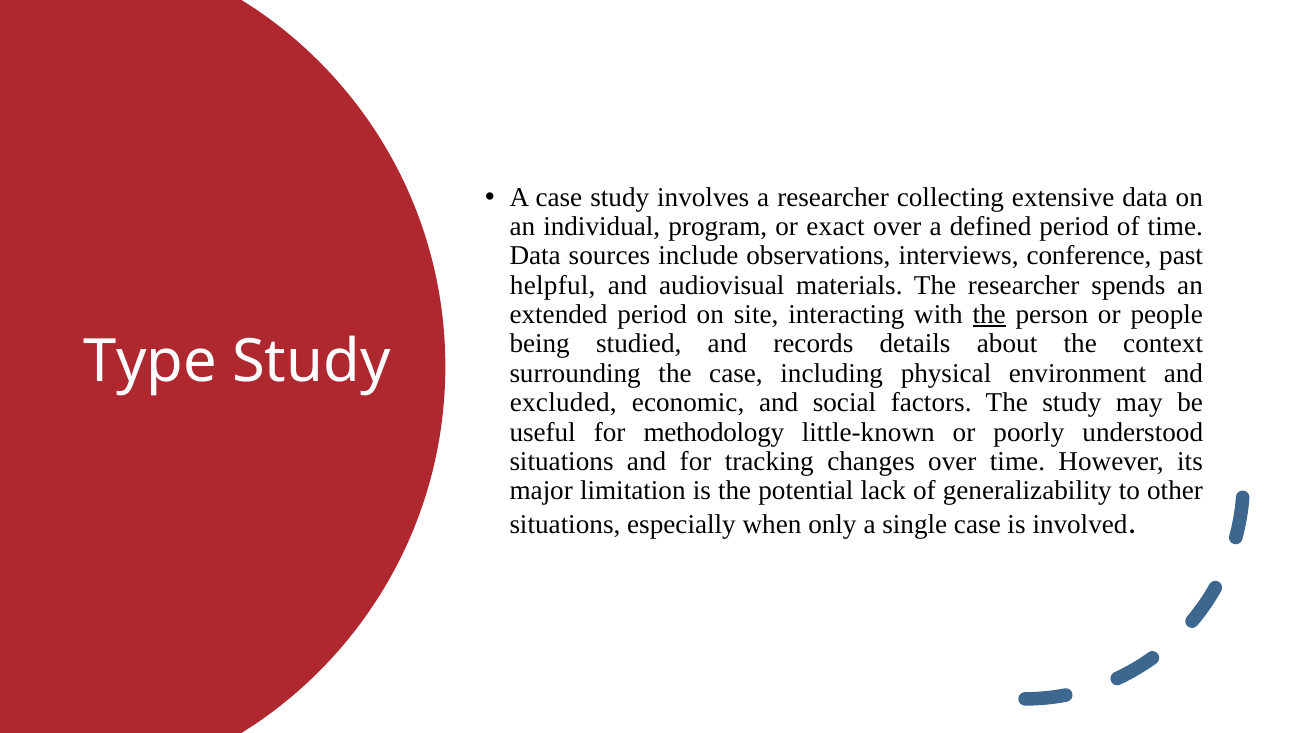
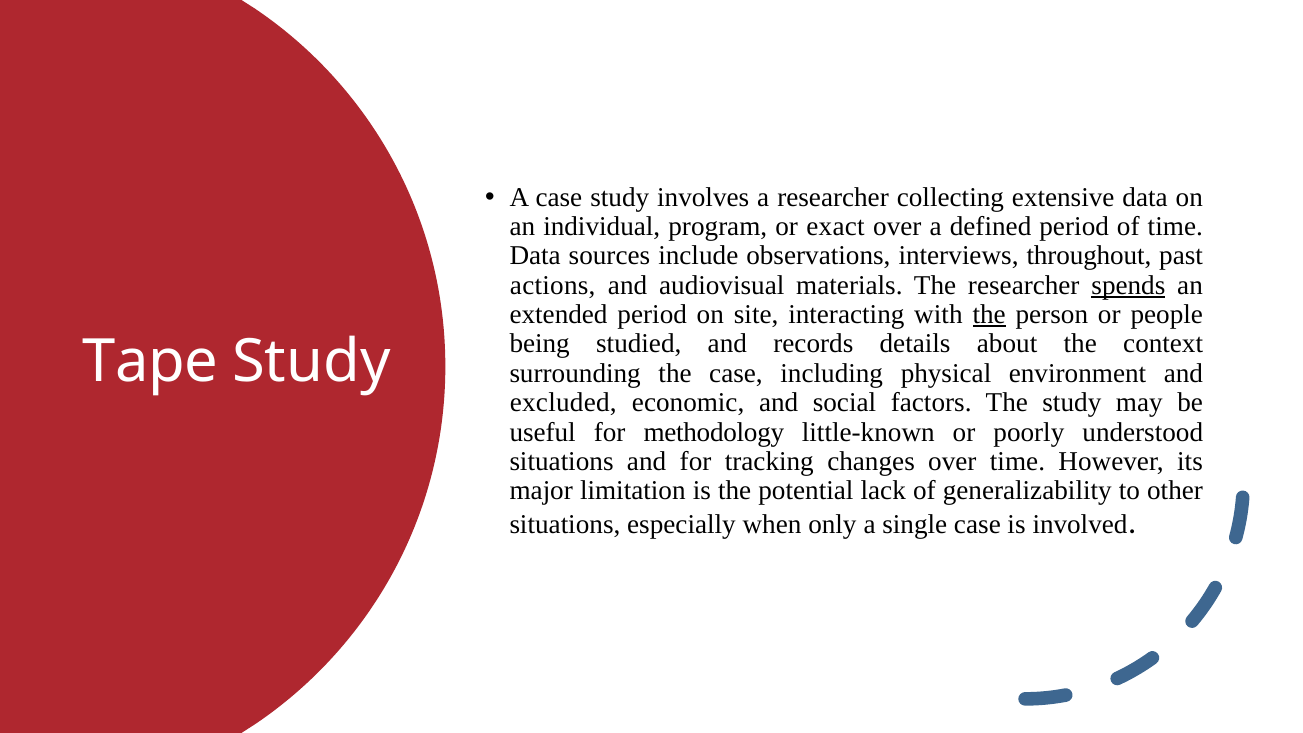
conference: conference -> throughout
helpful: helpful -> actions
spends underline: none -> present
Type: Type -> Tape
